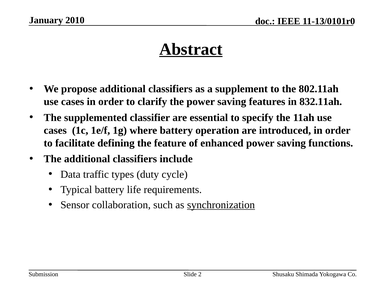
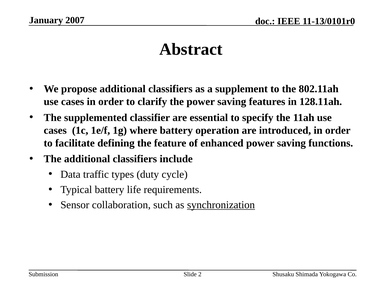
2010: 2010 -> 2007
Abstract underline: present -> none
832.11ah: 832.11ah -> 128.11ah
